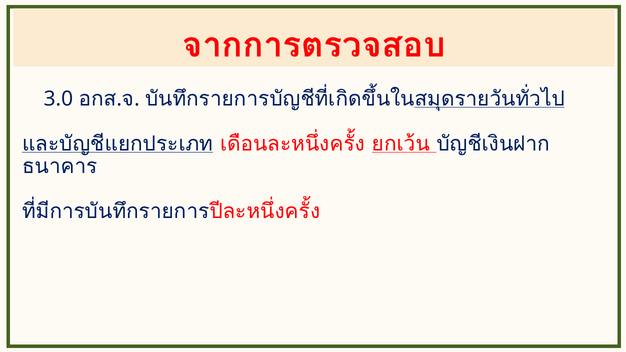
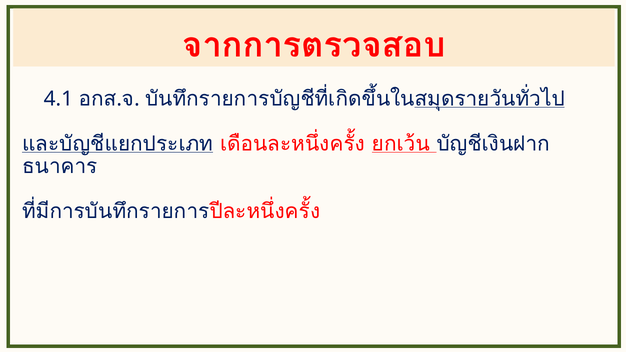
3.0: 3.0 -> 4.1
